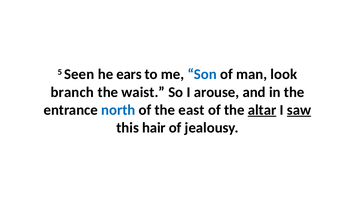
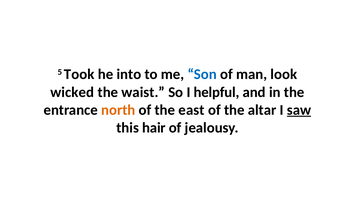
Seen: Seen -> Took
ears: ears -> into
branch: branch -> wicked
arouse: arouse -> helpful
north colour: blue -> orange
altar underline: present -> none
